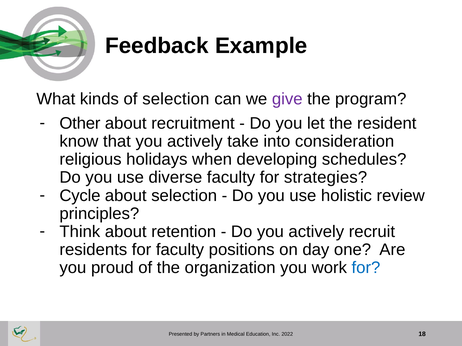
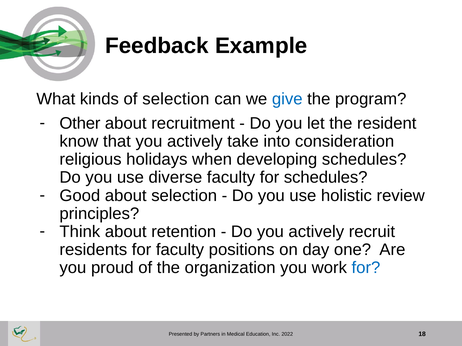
give colour: purple -> blue
for strategies: strategies -> schedules
Cycle: Cycle -> Good
